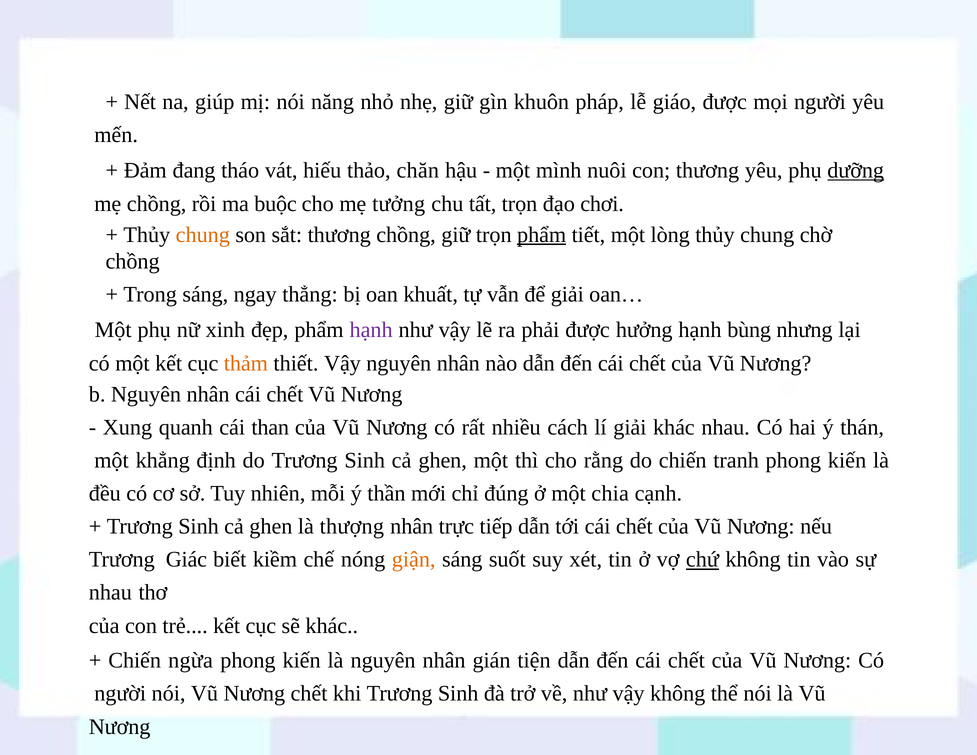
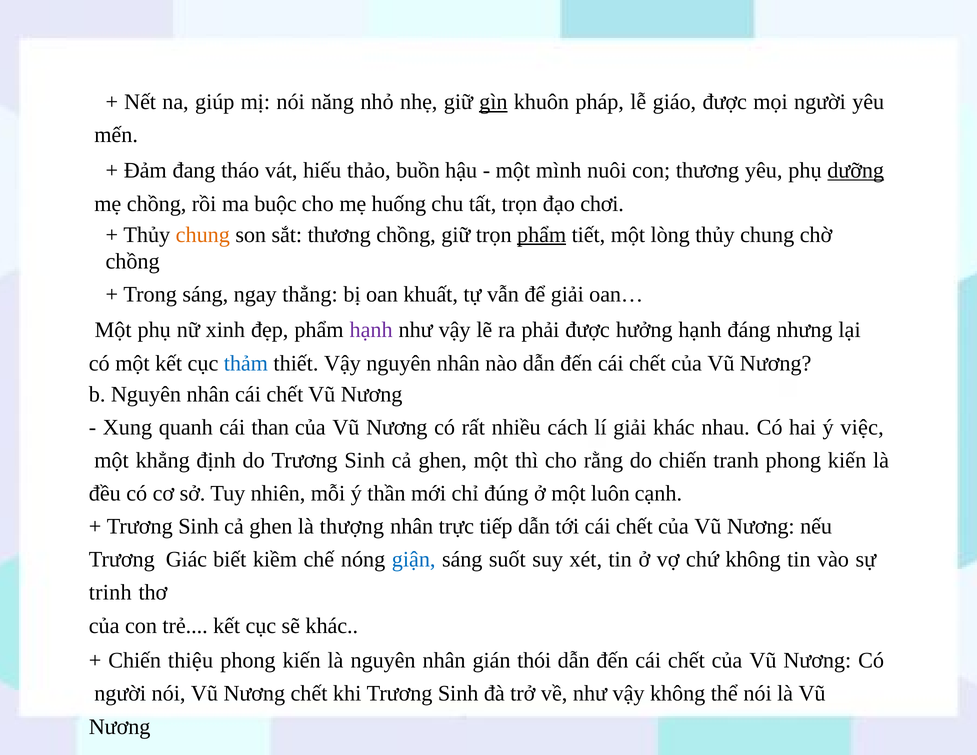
gìn underline: none -> present
chăn: chăn -> buồn
tưởng: tưởng -> huống
bùng: bùng -> đáng
thảm colour: orange -> blue
thán: thán -> việc
chia: chia -> luôn
giận colour: orange -> blue
chứ underline: present -> none
nhau at (110, 593): nhau -> trinh
ngừa: ngừa -> thiệu
tiện: tiện -> thói
